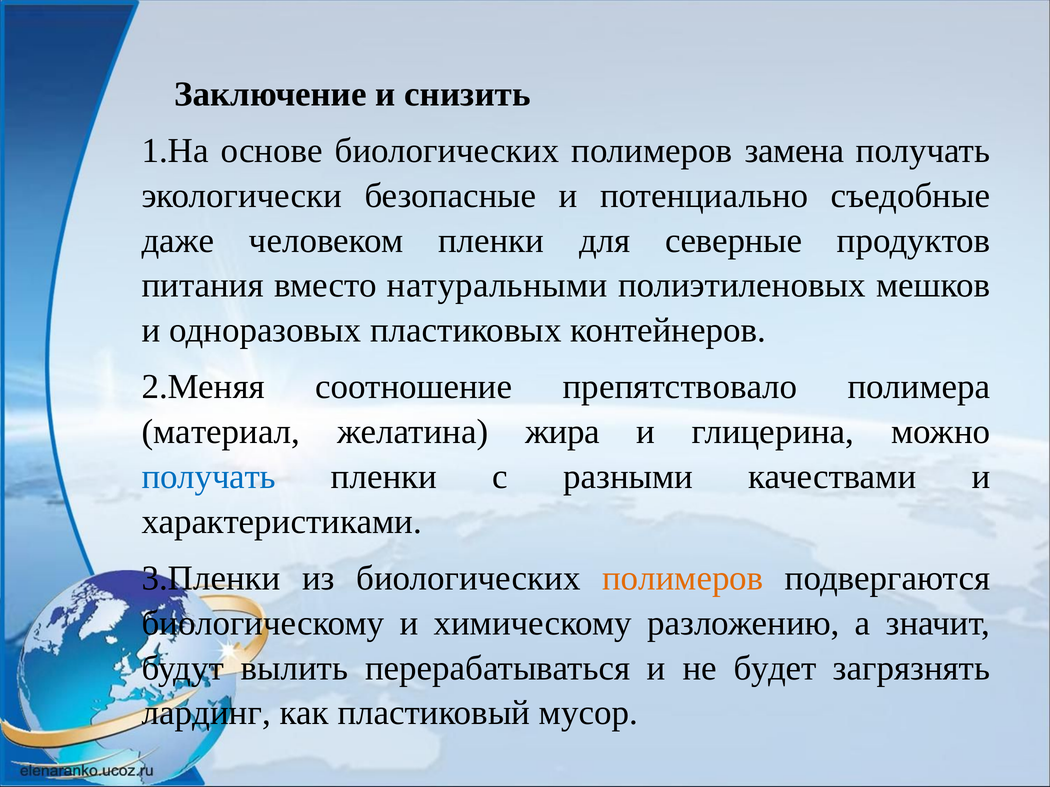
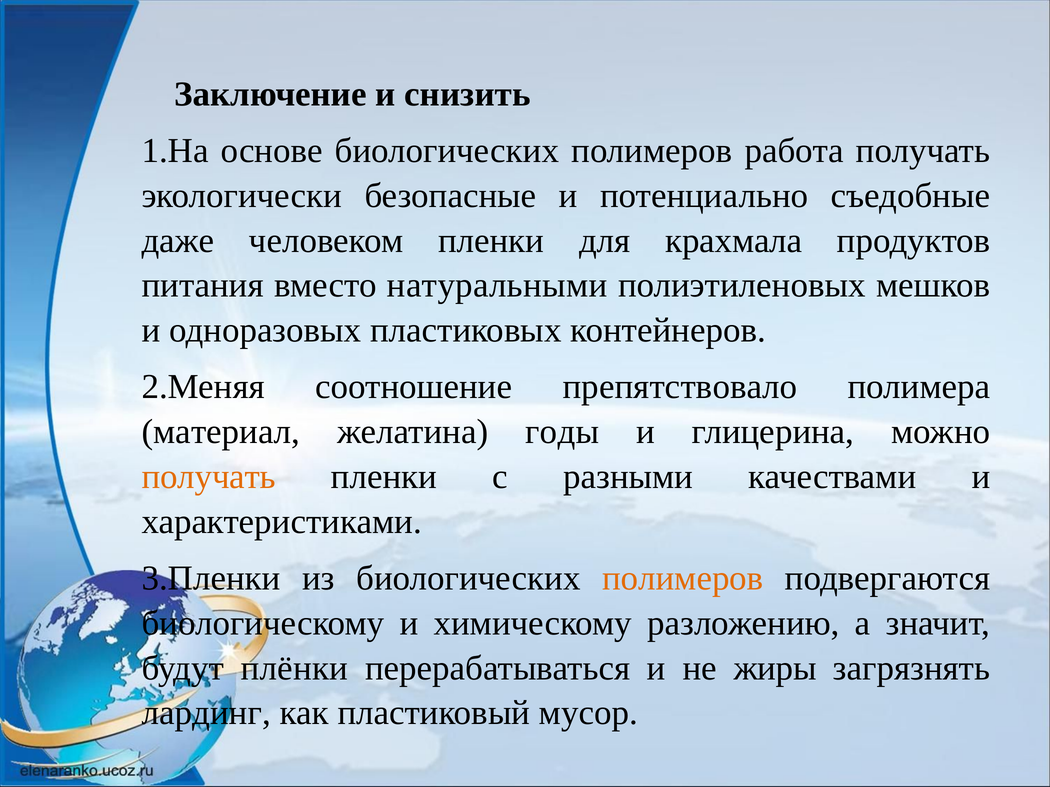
замена: замена -> работа
северные: северные -> крахмала
жира: жира -> годы
получать at (209, 477) colour: blue -> orange
вылить: вылить -> плёнки
будет: будет -> жиры
